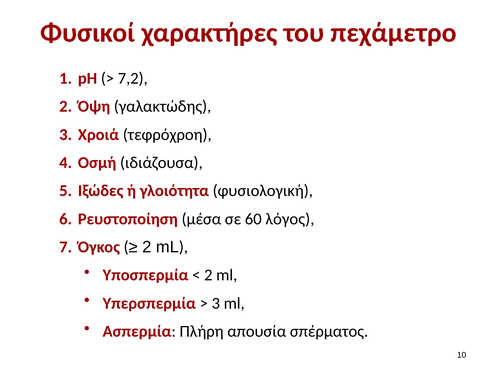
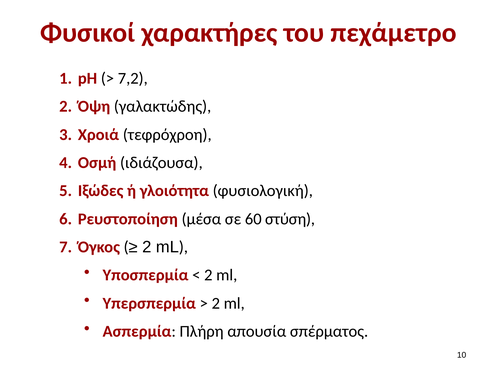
λόγος: λόγος -> στύση
3 at (216, 303): 3 -> 2
